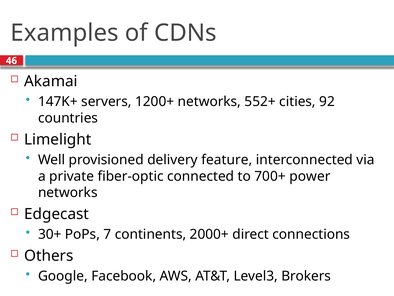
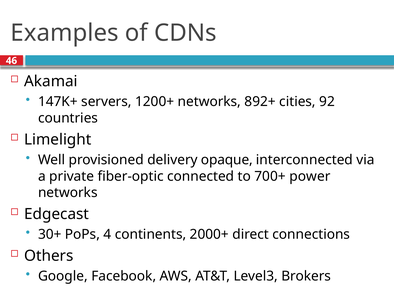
552+: 552+ -> 892+
feature: feature -> opaque
7: 7 -> 4
